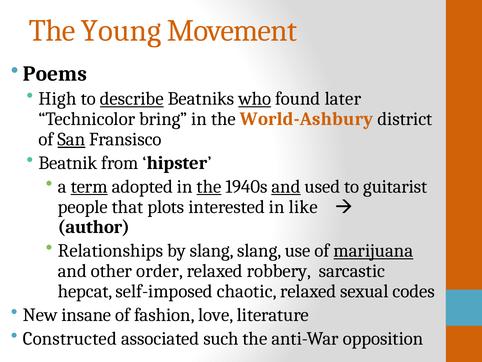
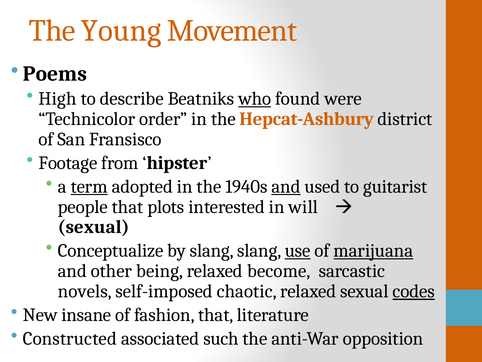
describe underline: present -> none
later: later -> were
bring: bring -> order
World-Ashbury: World-Ashbury -> Hepcat-Ashbury
San underline: present -> none
Beatnik: Beatnik -> Footage
the at (209, 186) underline: present -> none
like: like -> will
author at (94, 227): author -> sexual
Relationships: Relationships -> Conceptualize
use underline: none -> present
order: order -> being
robbery: robbery -> become
hepcat: hepcat -> novels
codes underline: none -> present
fashion love: love -> that
